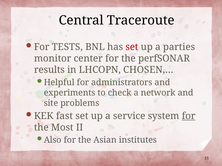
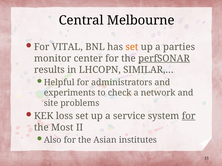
Traceroute: Traceroute -> Melbourne
TESTS: TESTS -> VITAL
set at (132, 47) colour: red -> orange
perfSONAR underline: none -> present
CHOSEN,…: CHOSEN,… -> SIMILAR,…
fast: fast -> loss
